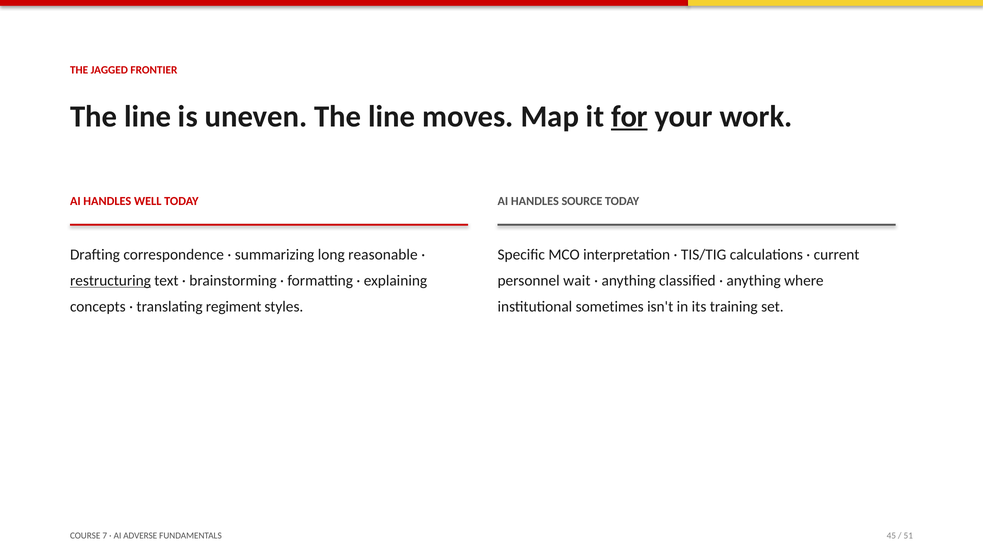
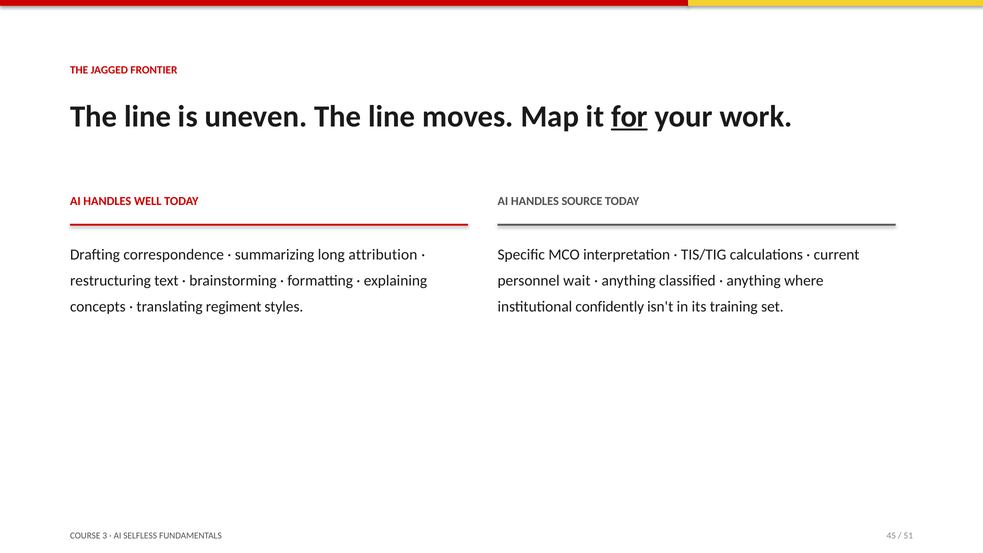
reasonable: reasonable -> attribution
restructuring underline: present -> none
sometimes: sometimes -> confidently
7: 7 -> 3
ADVERSE: ADVERSE -> SELFLESS
